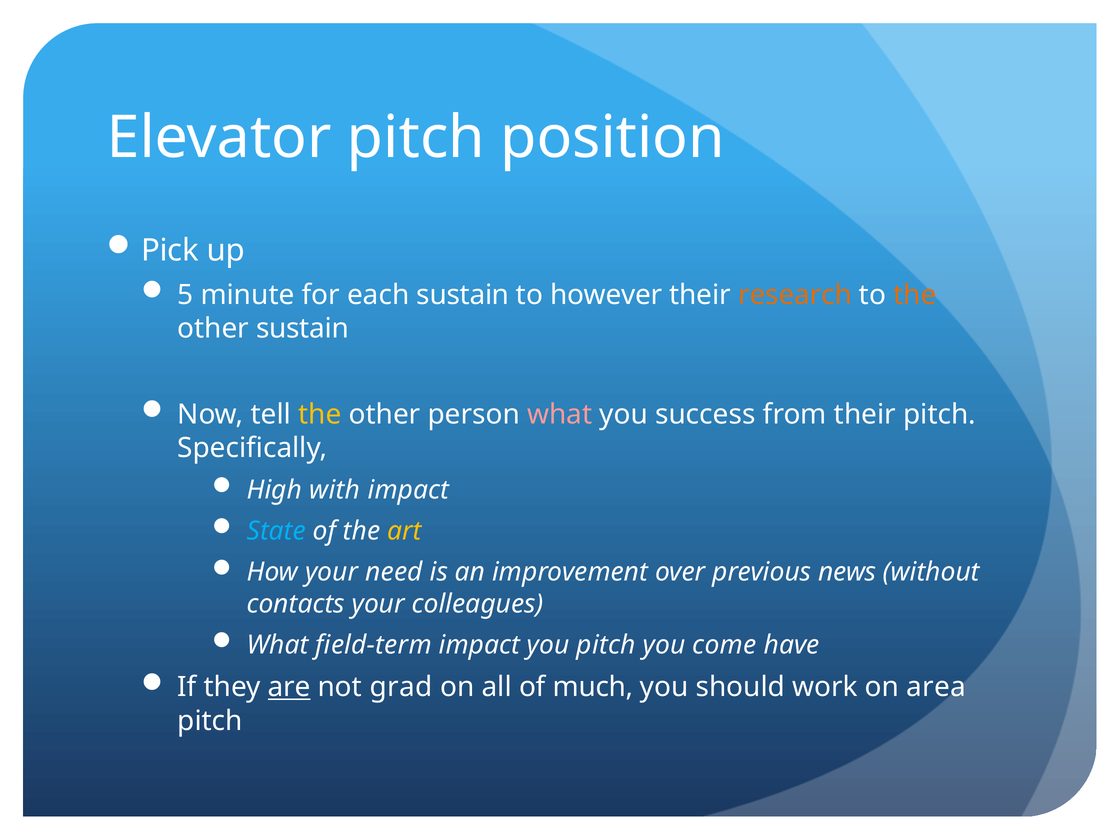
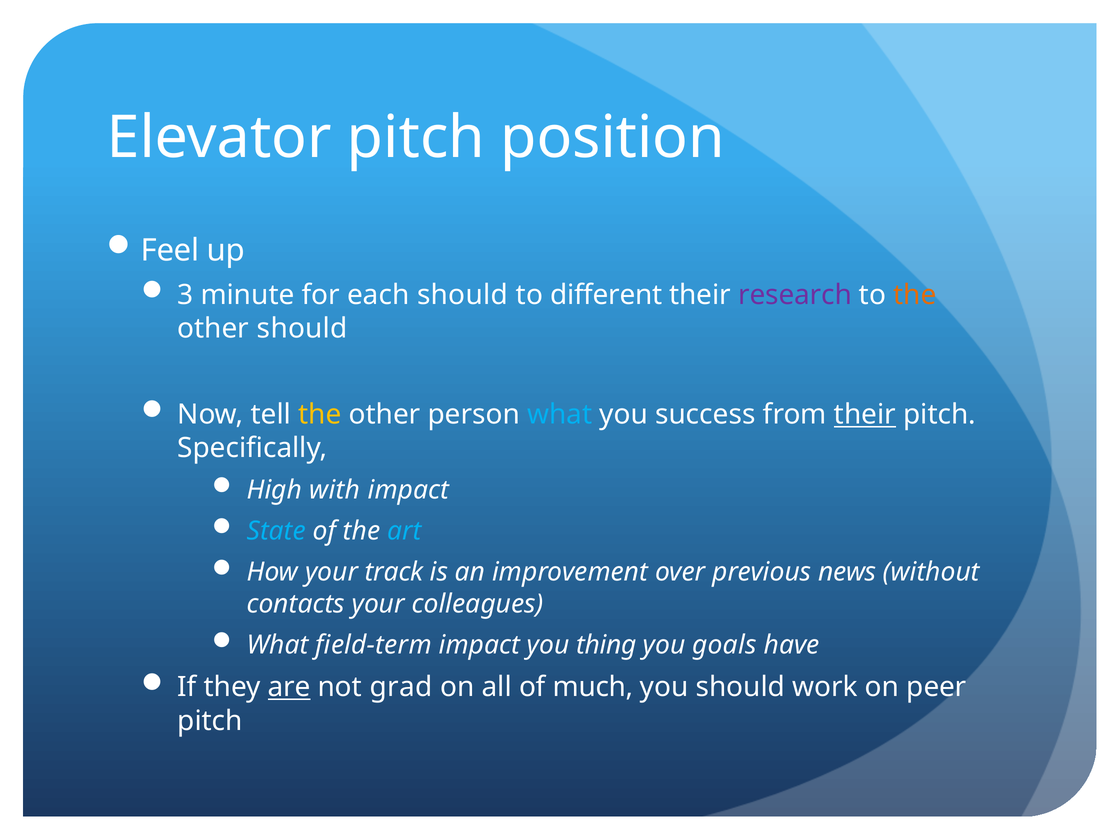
Pick: Pick -> Feel
5: 5 -> 3
each sustain: sustain -> should
however: however -> different
research colour: orange -> purple
other sustain: sustain -> should
what at (560, 415) colour: pink -> light blue
their at (865, 415) underline: none -> present
art colour: yellow -> light blue
need: need -> track
you pitch: pitch -> thing
come: come -> goals
area: area -> peer
